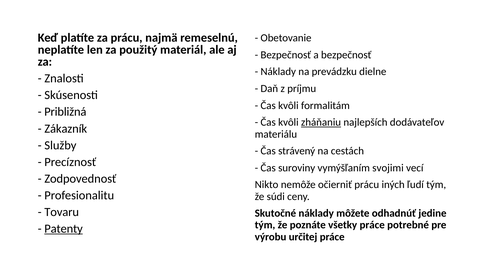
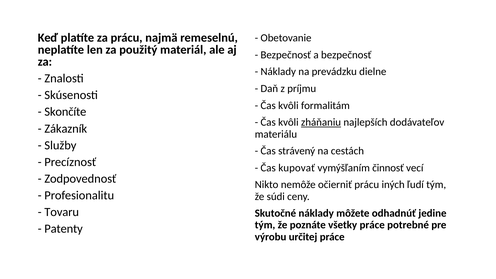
Približná: Približná -> Skončíte
suroviny: suroviny -> kupovať
svojimi: svojimi -> činnosť
Patenty underline: present -> none
